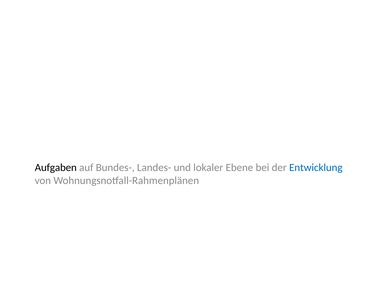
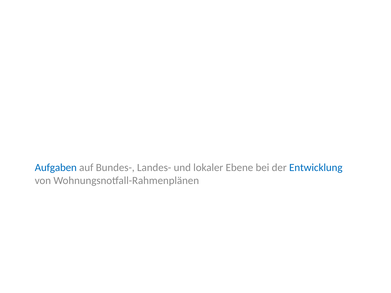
Aufgaben colour: black -> blue
